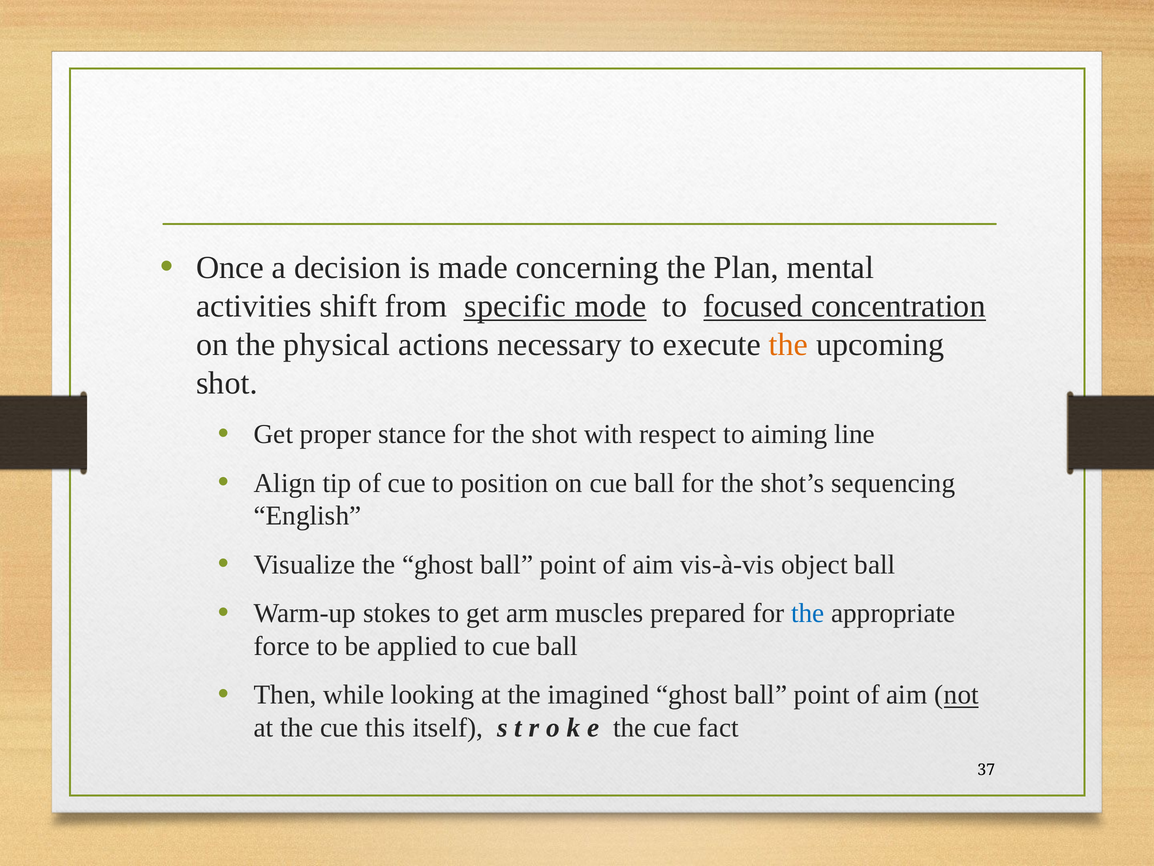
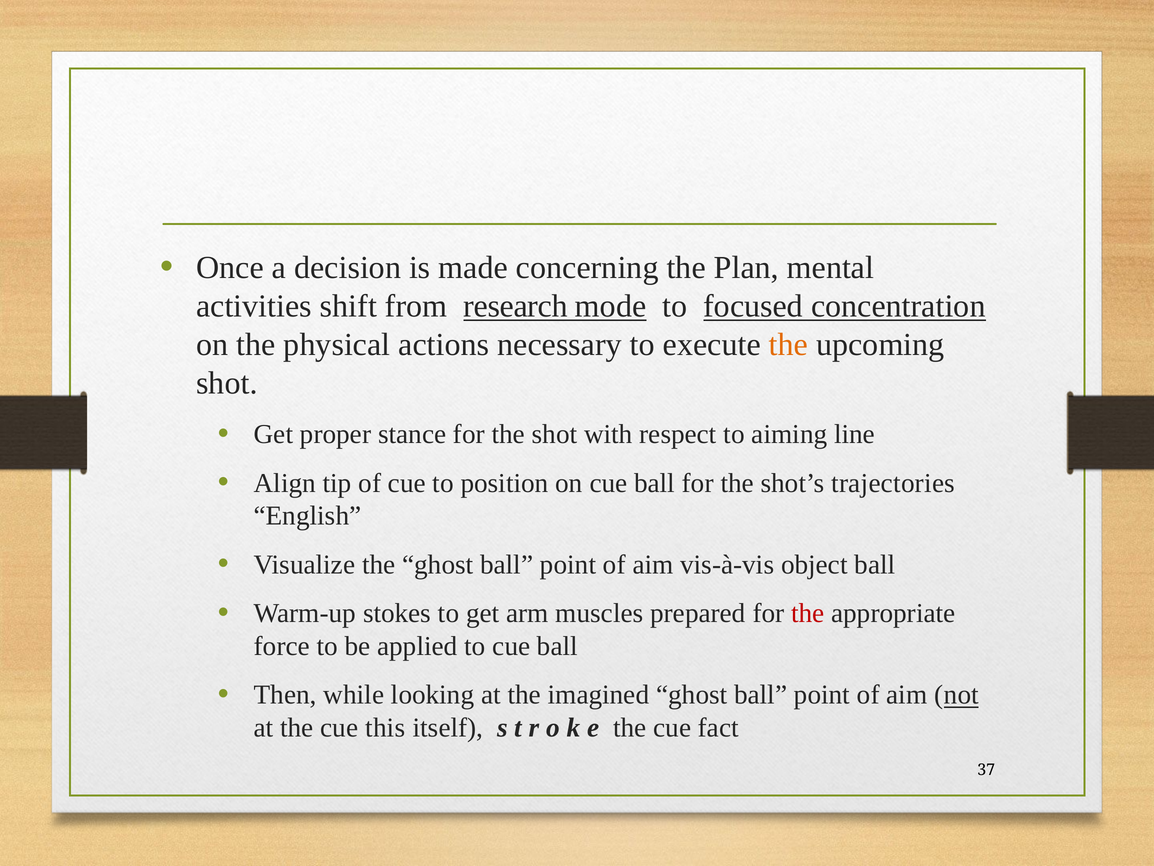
specific: specific -> research
sequencing: sequencing -> trajectories
the at (808, 613) colour: blue -> red
